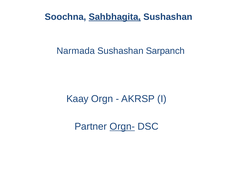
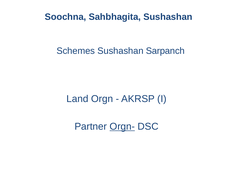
Sahbhagita underline: present -> none
Narmada: Narmada -> Schemes
Kaay: Kaay -> Land
